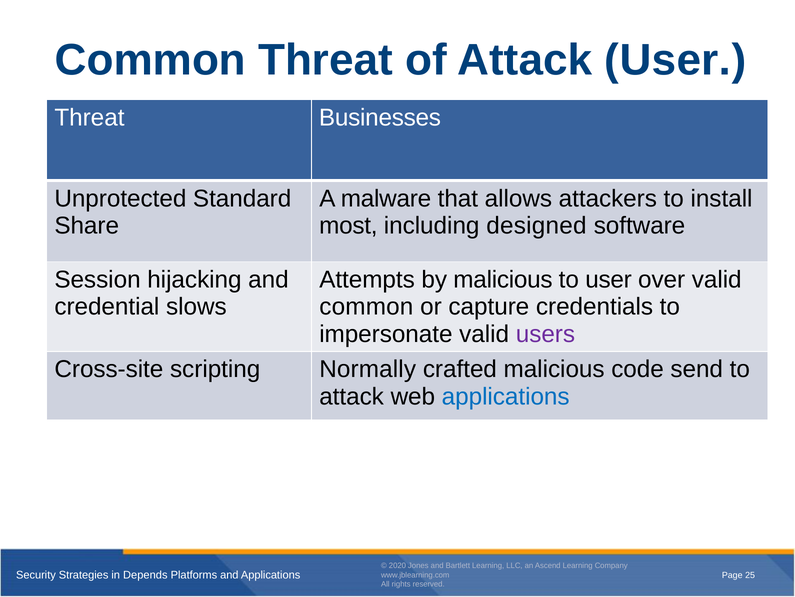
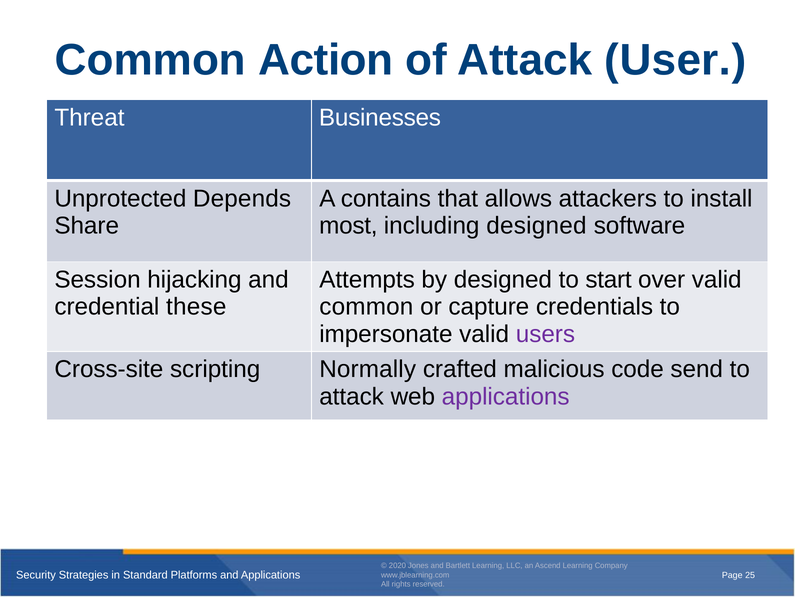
Common Threat: Threat -> Action
Standard: Standard -> Depends
malware: malware -> contains
by malicious: malicious -> designed
to user: user -> start
slows: slows -> these
applications at (506, 396) colour: blue -> purple
Depends: Depends -> Standard
